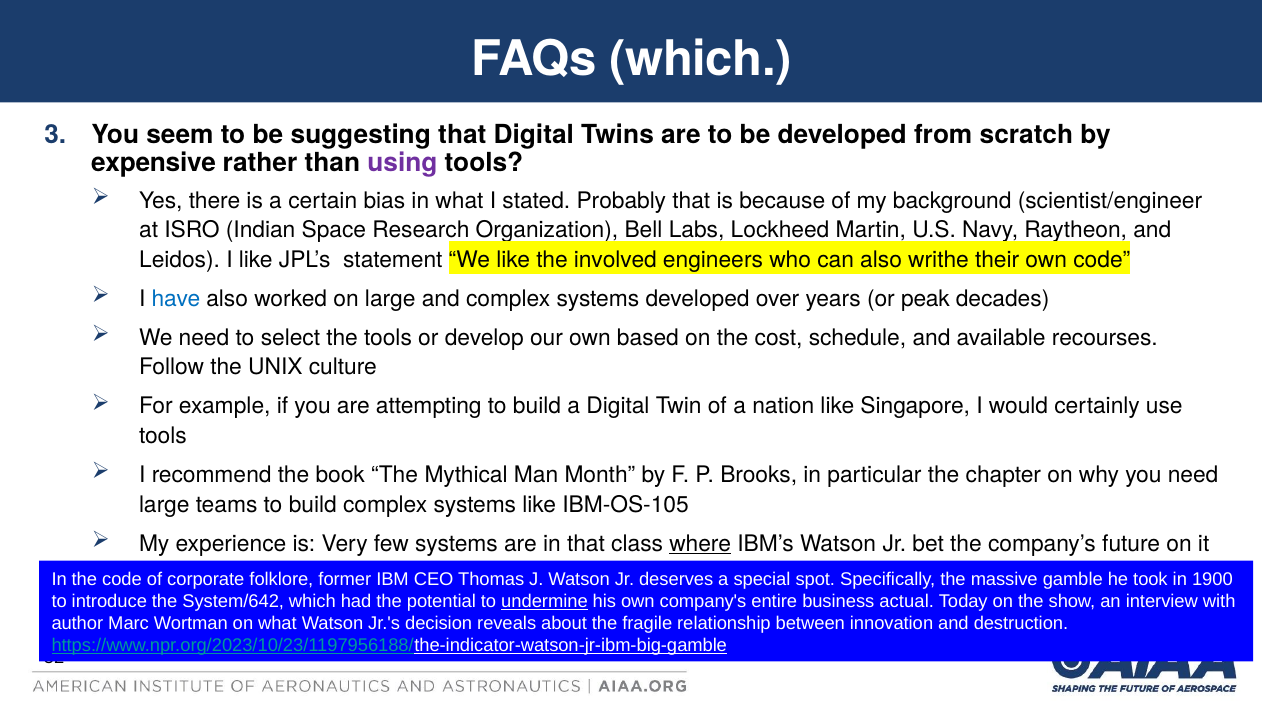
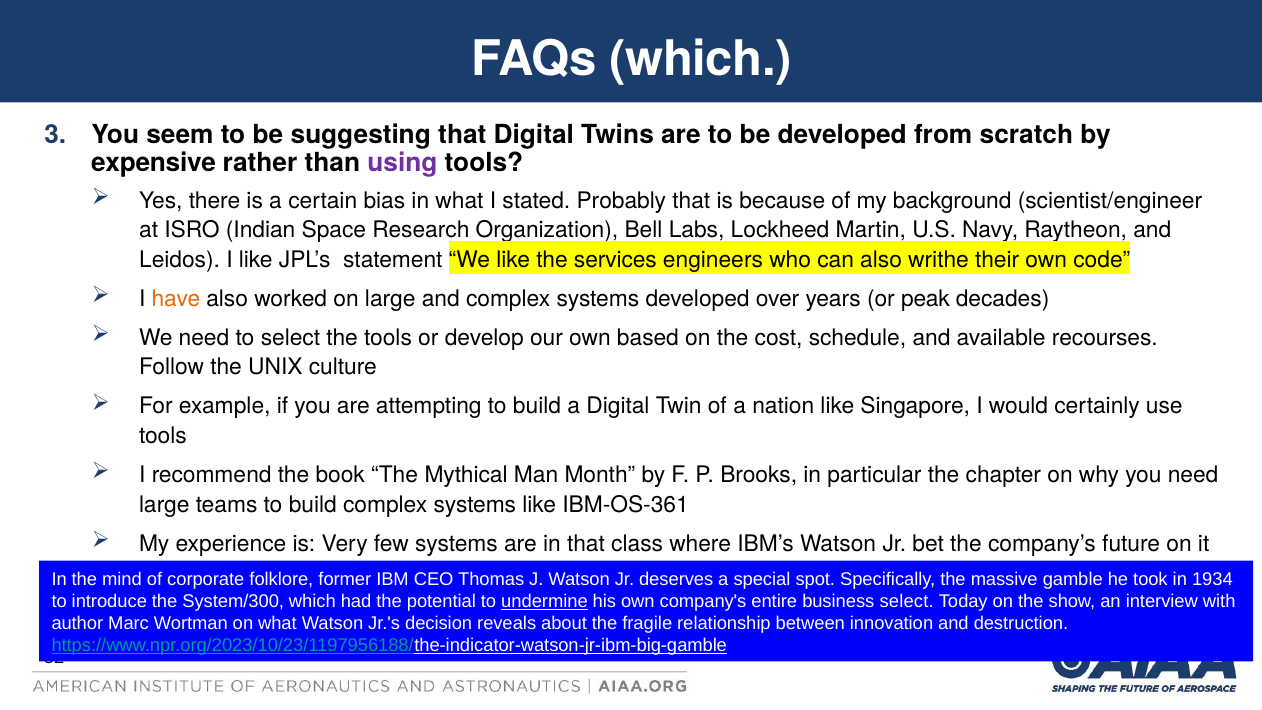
involved: involved -> services
have colour: blue -> orange
IBM-OS-105: IBM-OS-105 -> IBM-OS-361
where underline: present -> none
the code: code -> mind
1900: 1900 -> 1934
System/642: System/642 -> System/300
business actual: actual -> select
